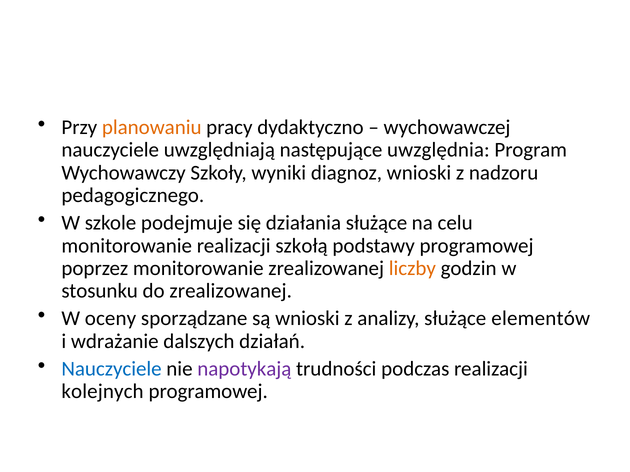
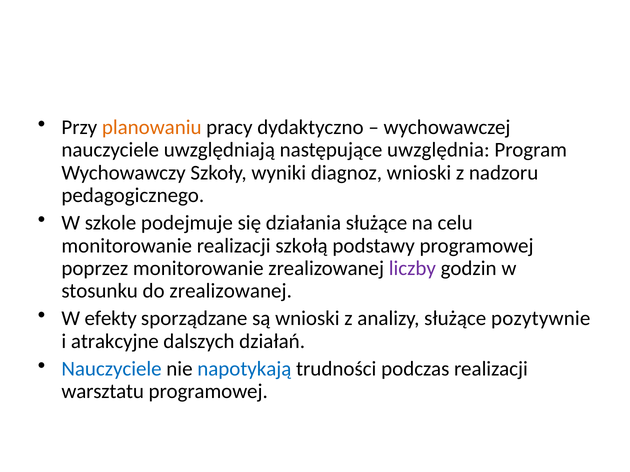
liczby colour: orange -> purple
oceny: oceny -> efekty
elementów: elementów -> pozytywnie
wdrażanie: wdrażanie -> atrakcyjne
napotykają colour: purple -> blue
kolejnych: kolejnych -> warsztatu
